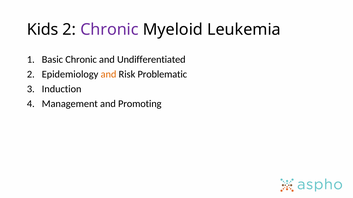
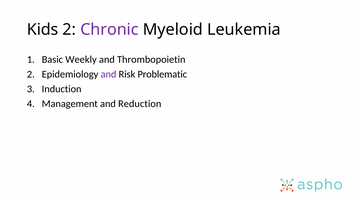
Basic Chronic: Chronic -> Weekly
Undifferentiated: Undifferentiated -> Thrombopoietin
and at (109, 74) colour: orange -> purple
Promoting: Promoting -> Reduction
